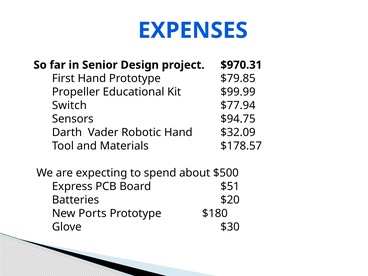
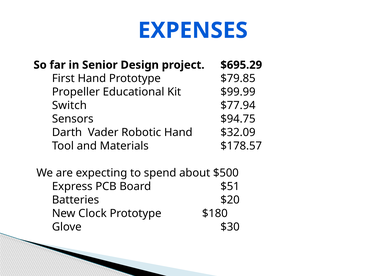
$970.31: $970.31 -> $695.29
Ports: Ports -> Clock
